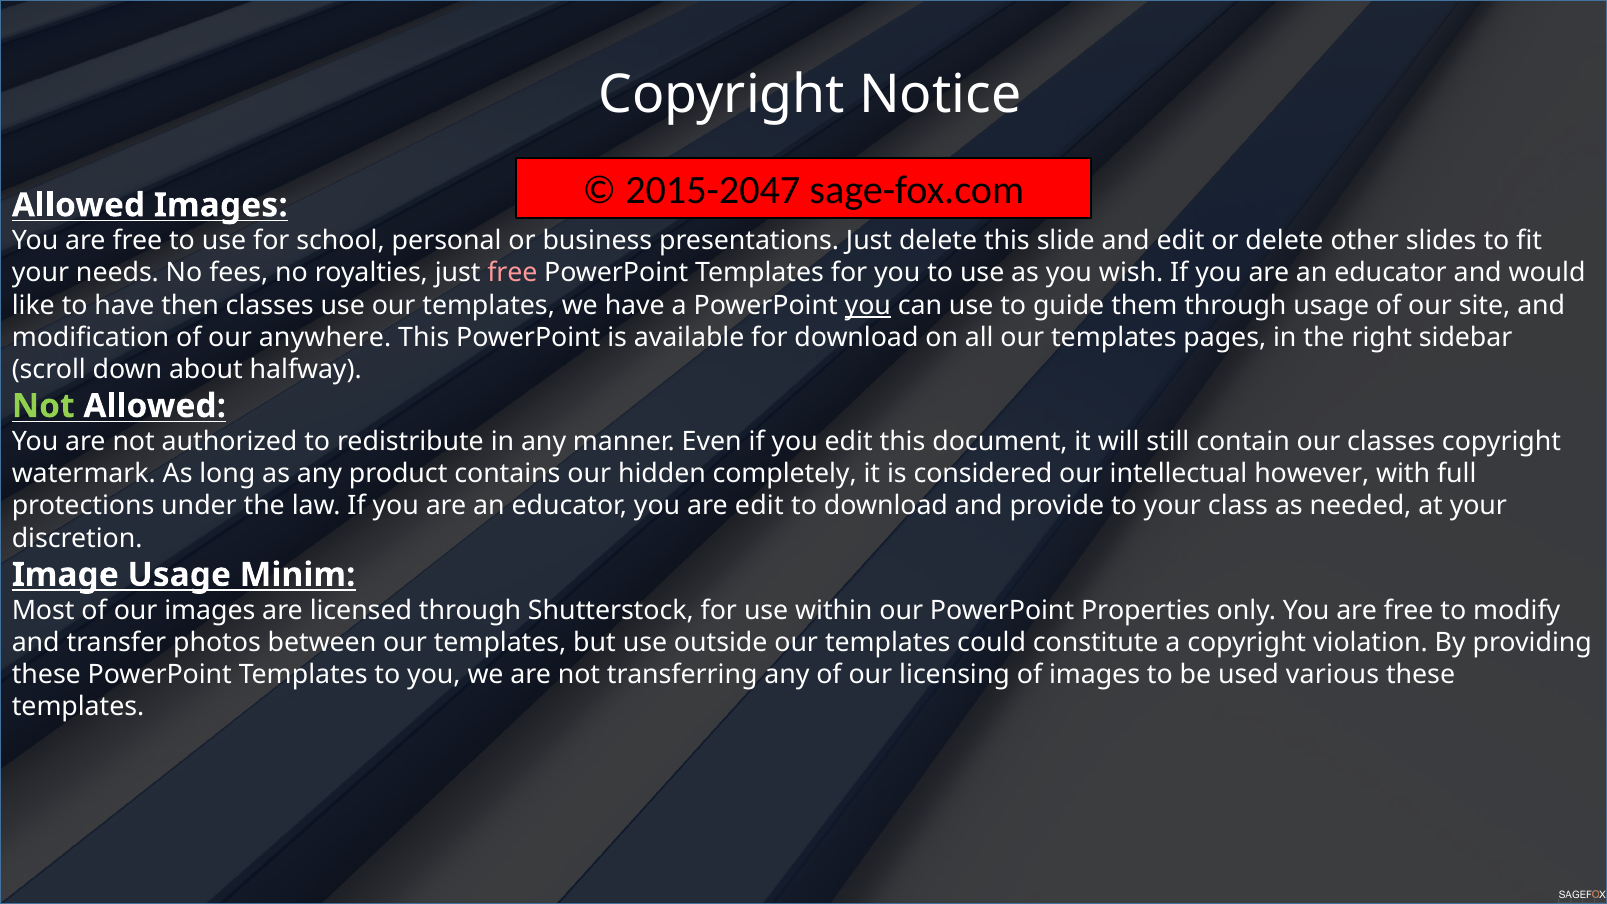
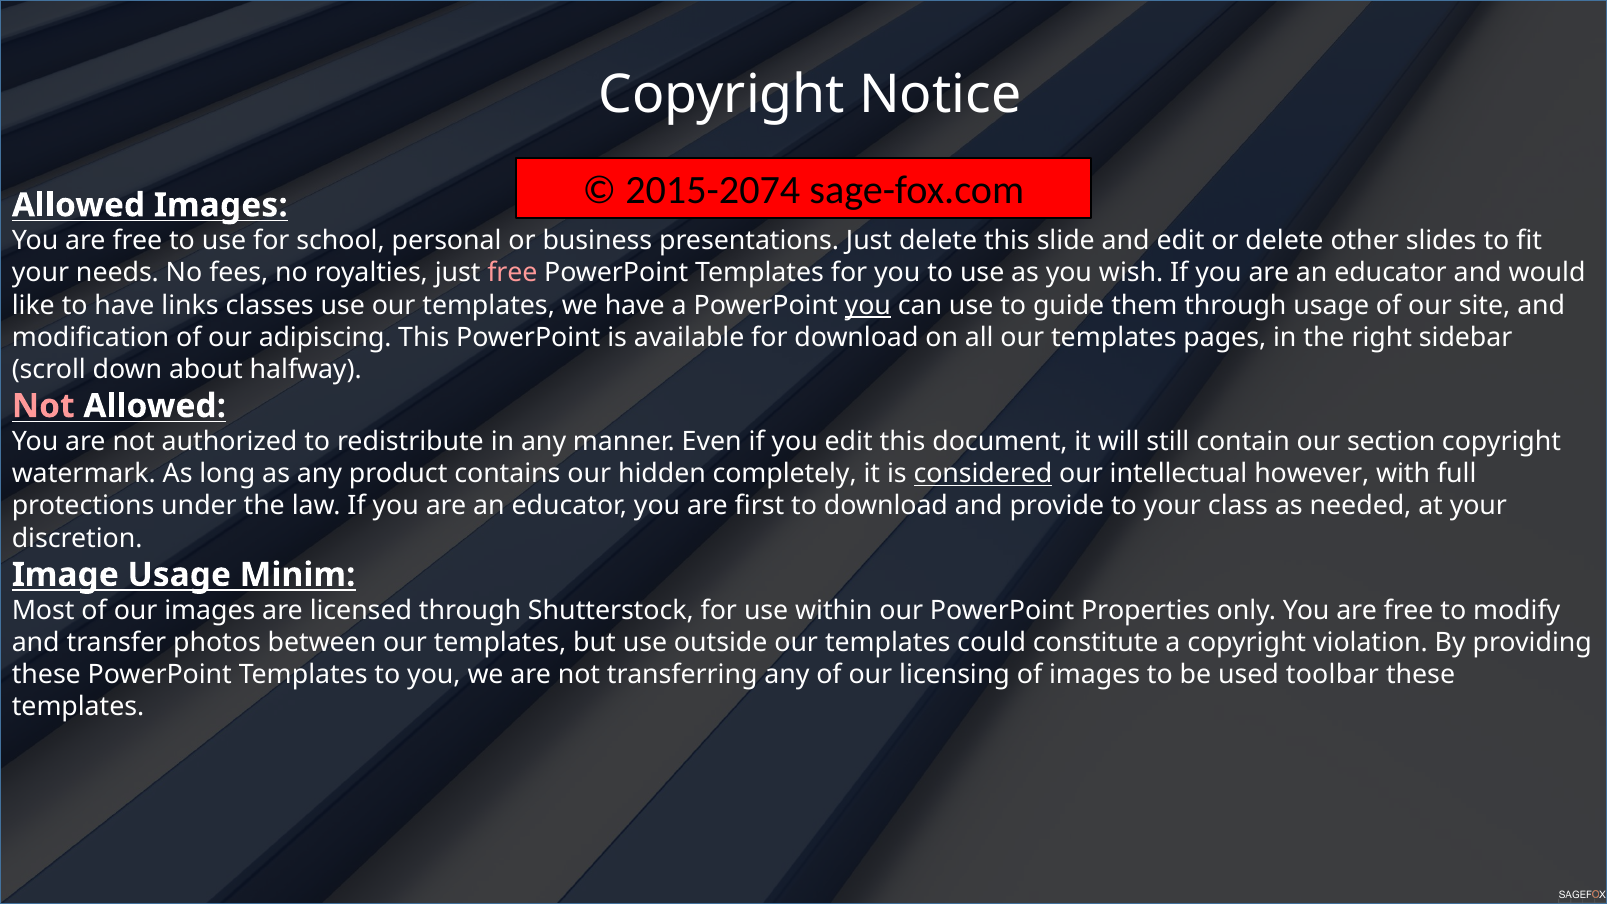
2015-2047: 2015-2047 -> 2015-2074
then: then -> links
anywhere: anywhere -> adipiscing
Not at (43, 406) colour: light green -> pink
our classes: classes -> section
considered underline: none -> present
are edit: edit -> first
various: various -> toolbar
